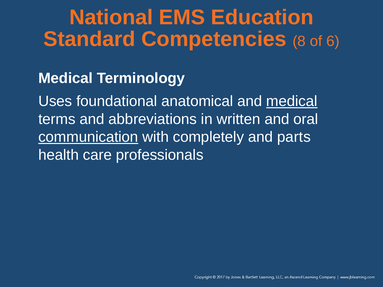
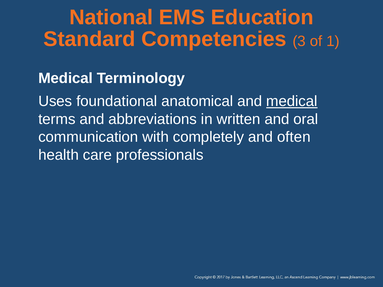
8: 8 -> 3
6: 6 -> 1
communication underline: present -> none
parts: parts -> often
